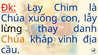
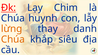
xuống: xuống -> huynh
lừng colour: black -> orange
vinh: vinh -> siêu
